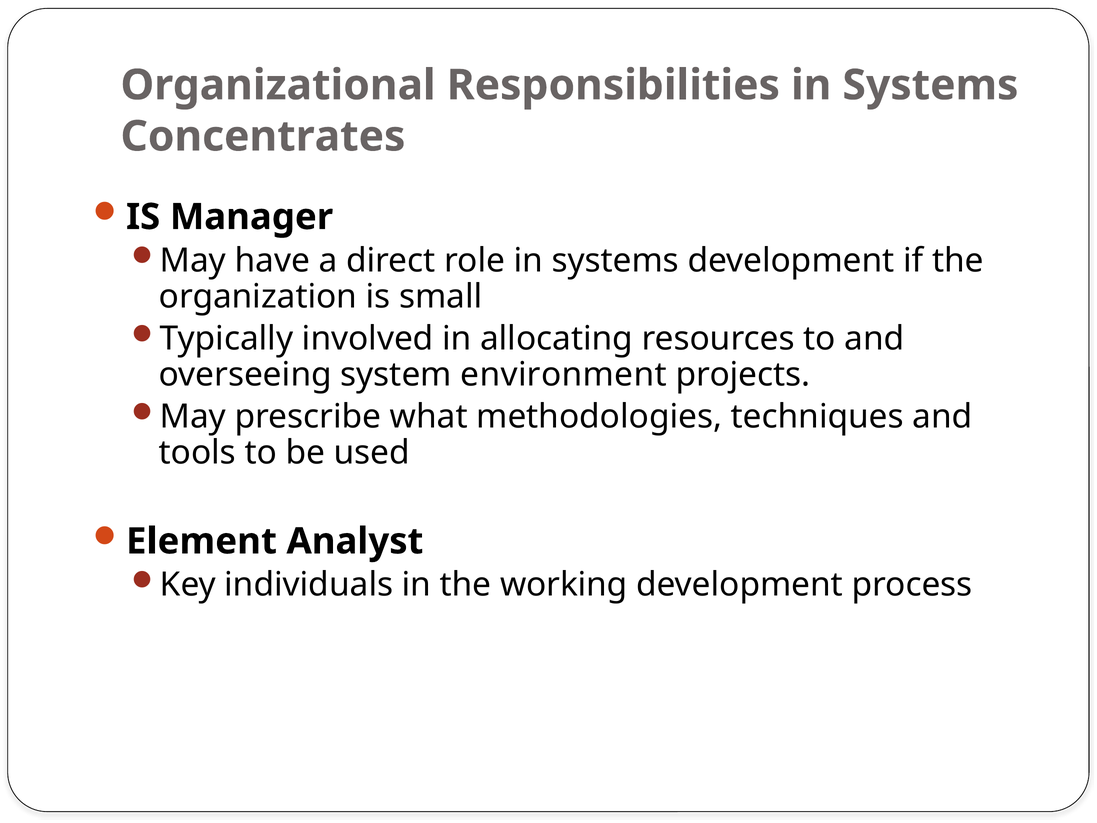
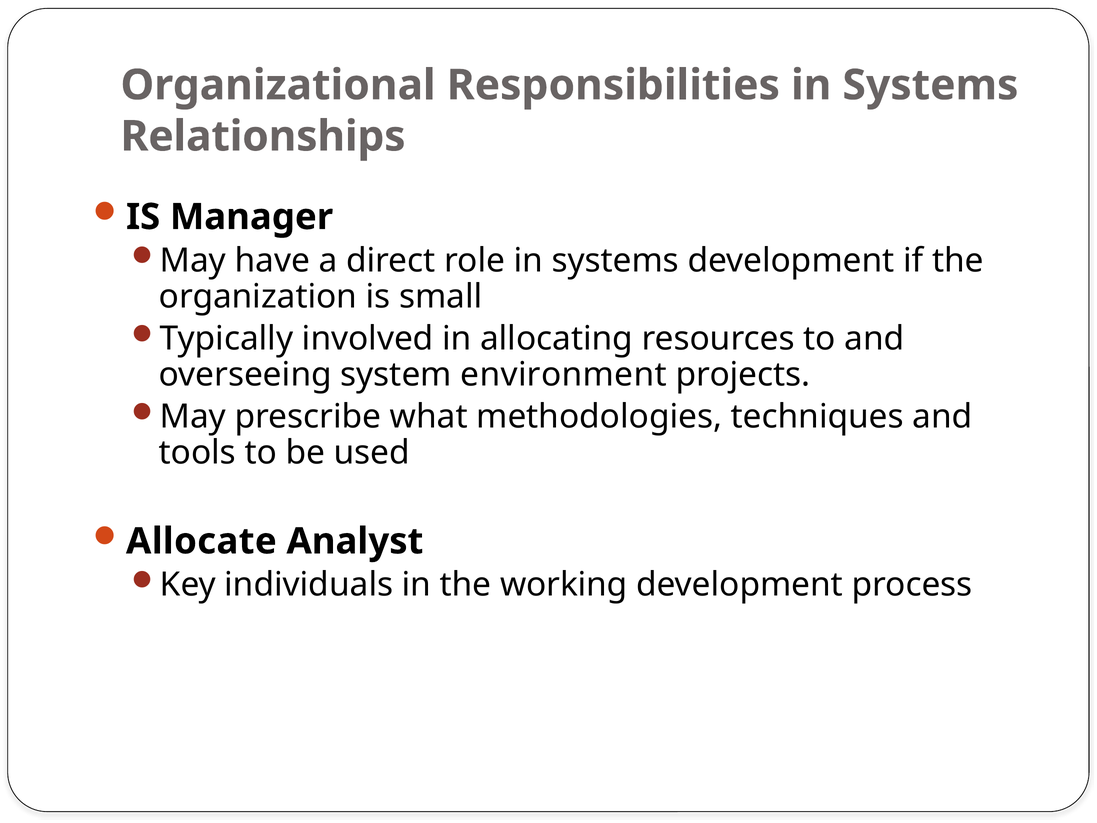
Concentrates: Concentrates -> Relationships
Element: Element -> Allocate
